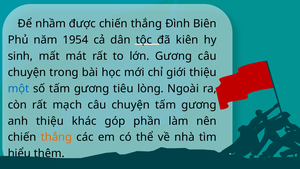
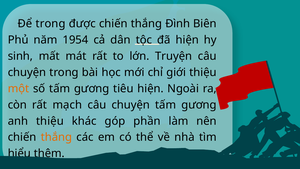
Để nhầm: nhầm -> trong
đã kiên: kiên -> hiện
lớn Gương: Gương -> Truyện
một colour: blue -> orange
tiêu lòng: lòng -> hiện
